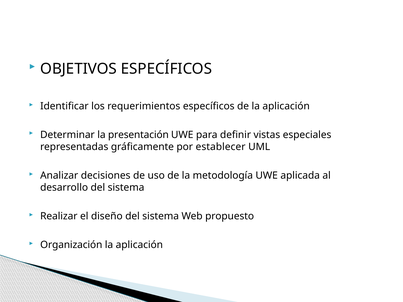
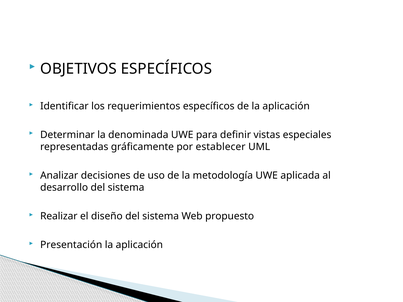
presentación: presentación -> denominada
Organización: Organización -> Presentación
